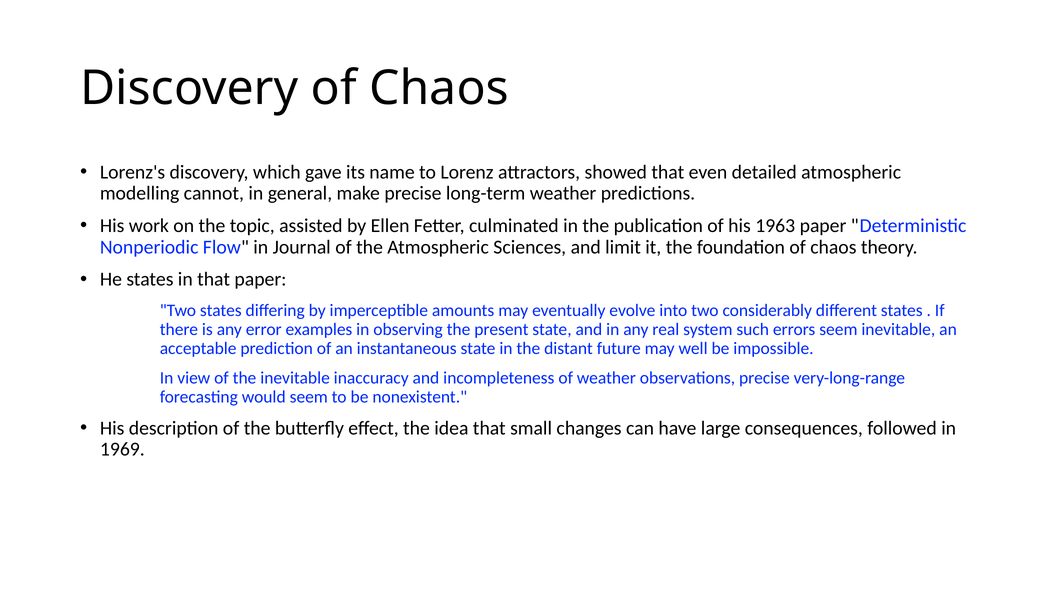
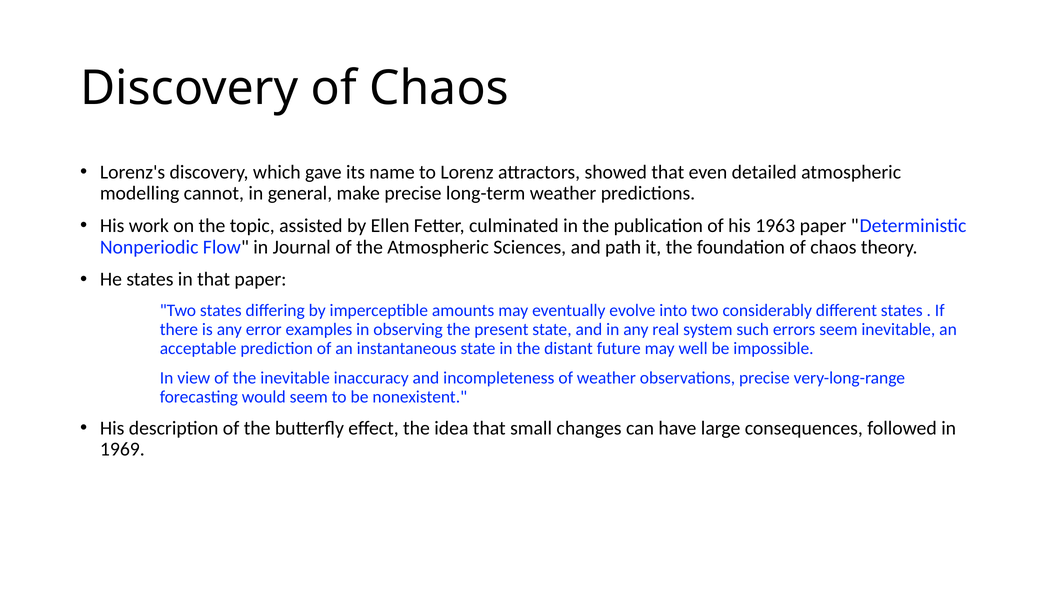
limit: limit -> path
